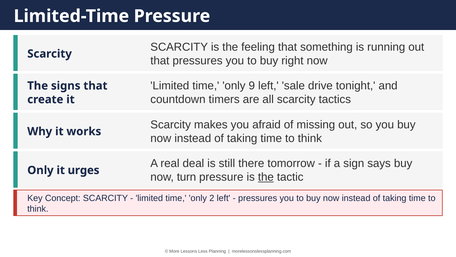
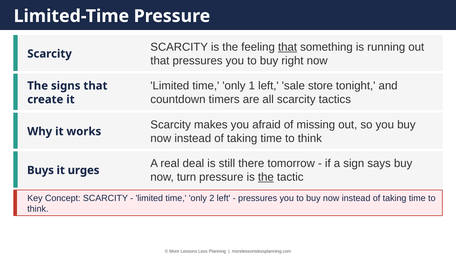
that at (288, 47) underline: none -> present
9: 9 -> 1
drive: drive -> store
Only at (40, 170): Only -> Buys
